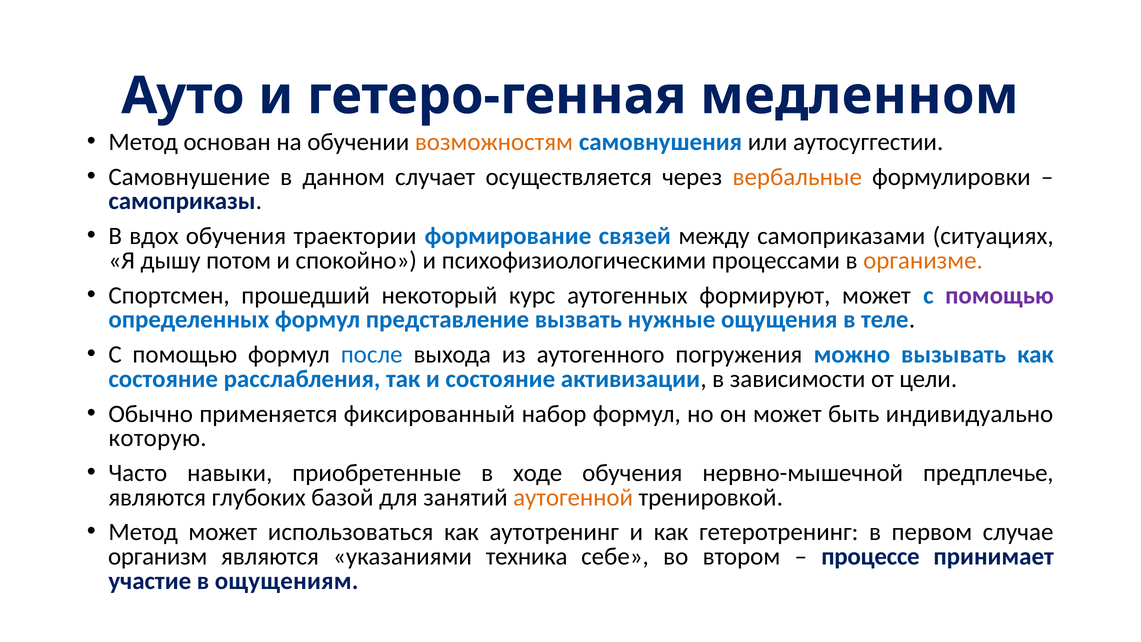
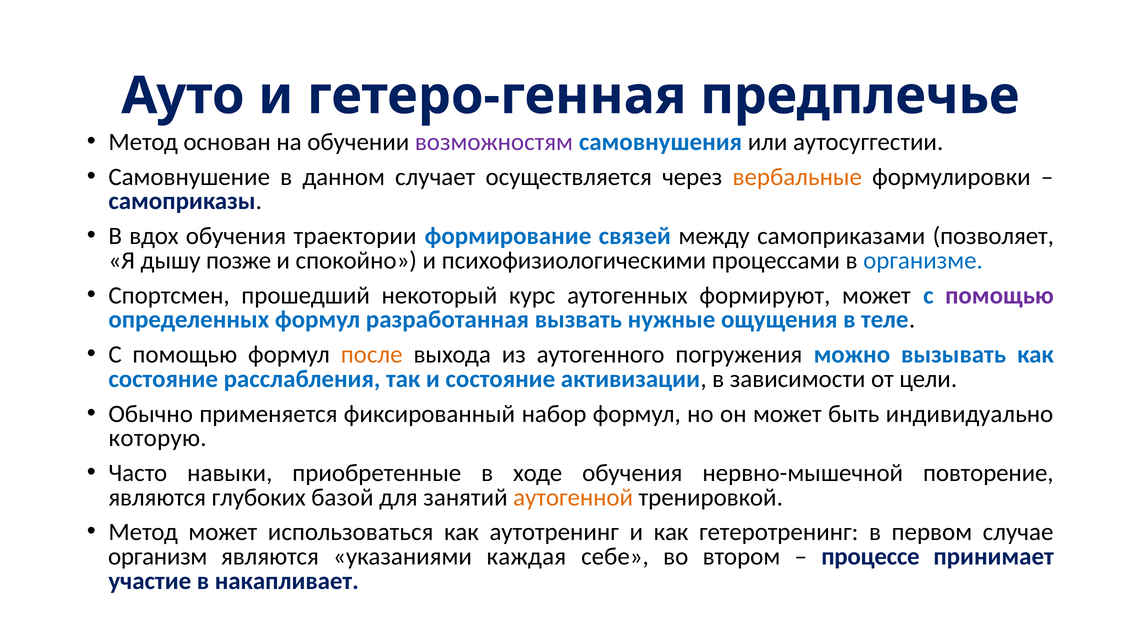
медленном: медленном -> предплечье
возможностям colour: orange -> purple
ситуациях: ситуациях -> позволяет
потом: потом -> позже
организме colour: orange -> blue
представление: представление -> разработанная
после colour: blue -> orange
предплечье: предплечье -> повторение
техника: техника -> каждая
ощущениям: ощущениям -> накапливает
